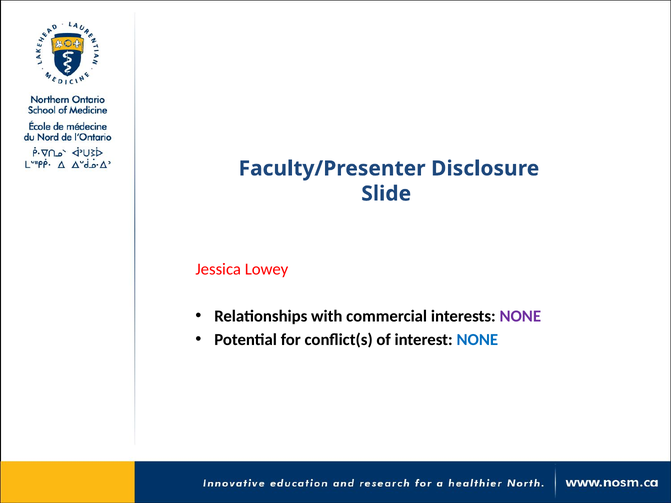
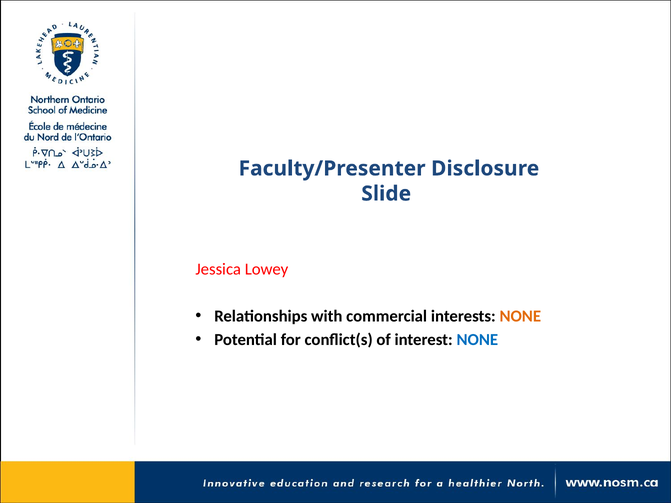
NONE at (520, 316) colour: purple -> orange
